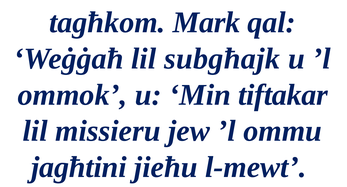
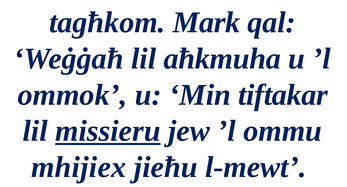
subgħajk: subgħajk -> aħkmuha
missieru underline: none -> present
jagħtini: jagħtini -> mhijiex
